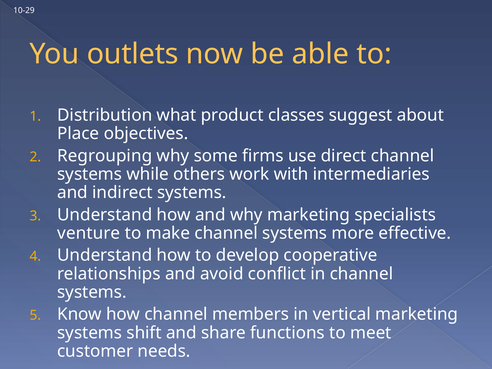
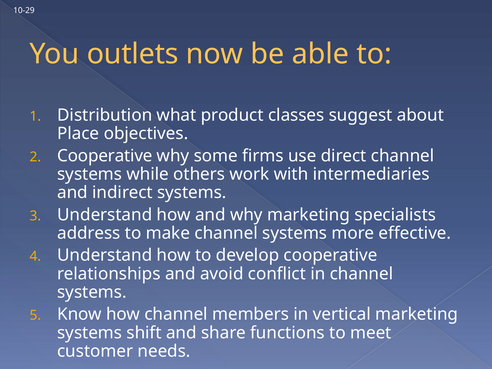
Regrouping at (105, 156): Regrouping -> Cooperative
venture: venture -> address
